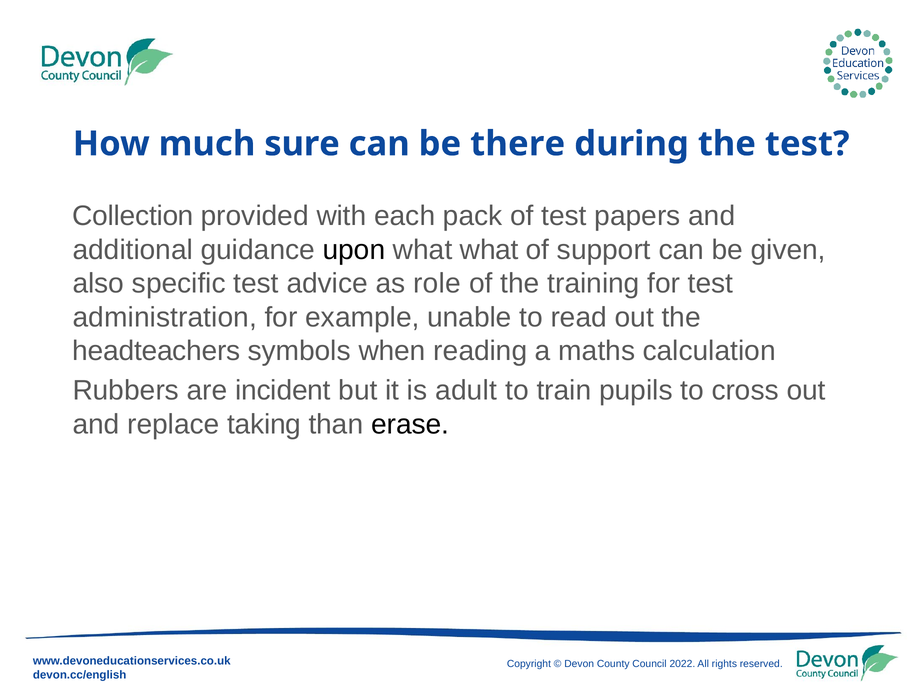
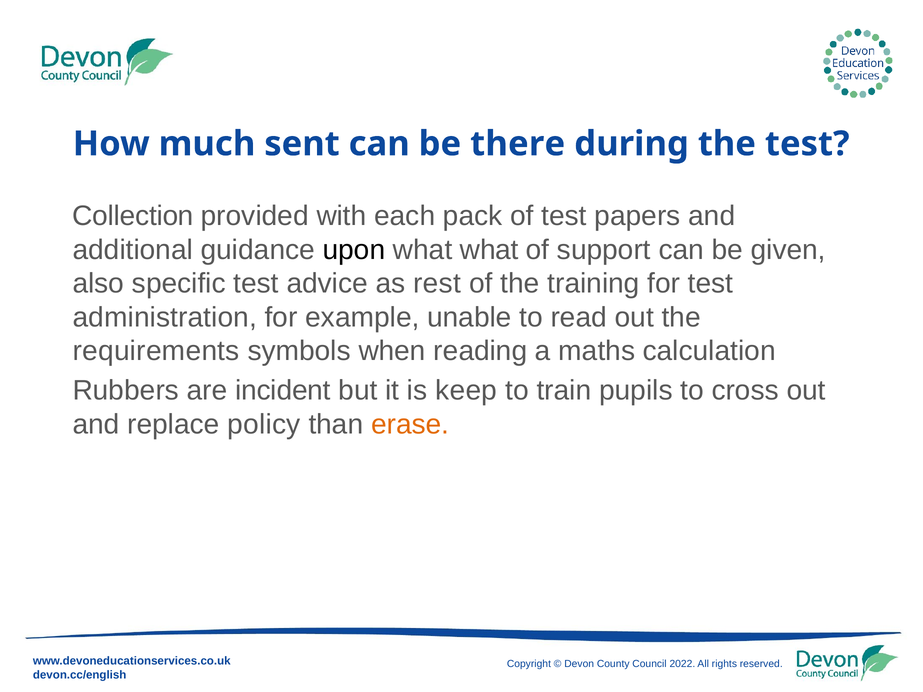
sure: sure -> sent
role: role -> rest
headteachers: headteachers -> requirements
adult: adult -> keep
taking: taking -> policy
erase colour: black -> orange
